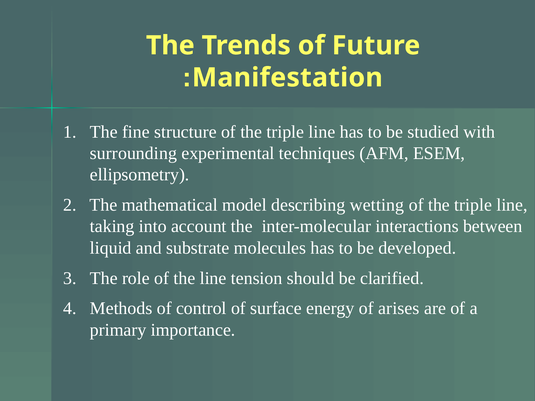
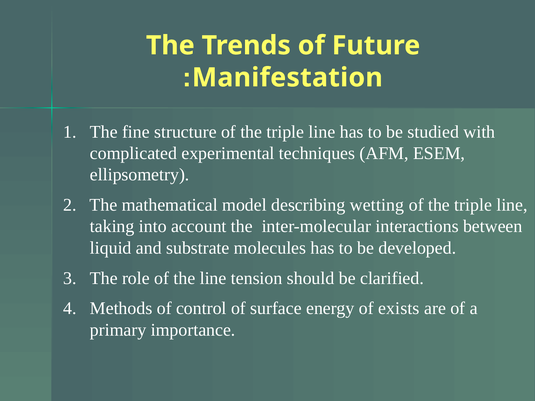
surrounding: surrounding -> complicated
arises: arises -> exists
